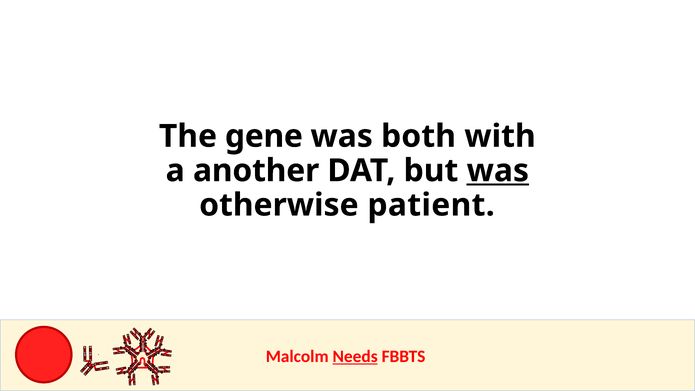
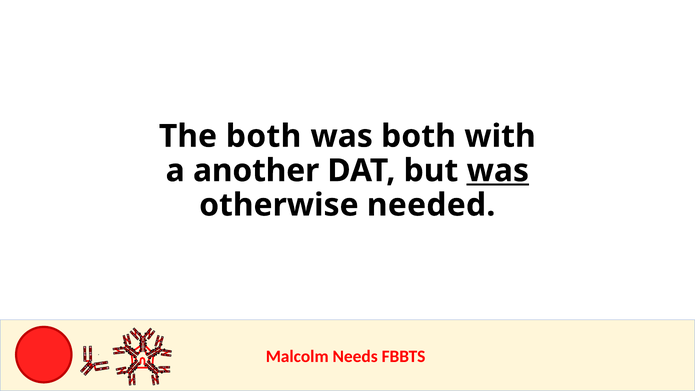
The gene: gene -> both
patient: patient -> needed
Needs underline: present -> none
